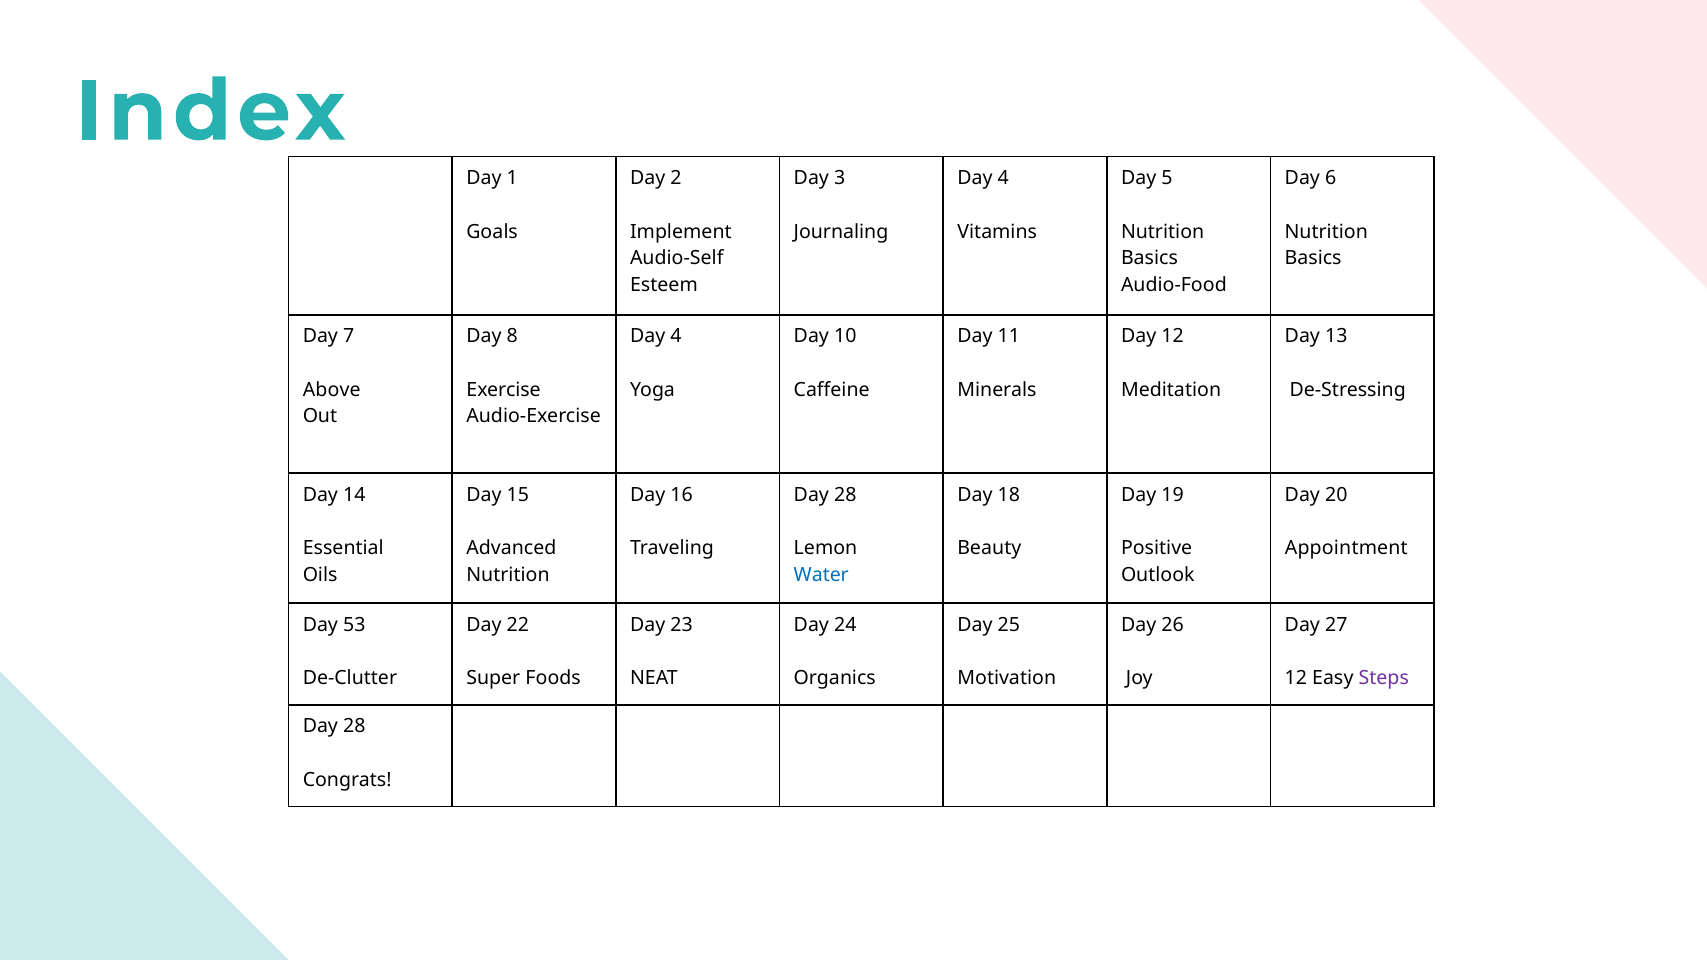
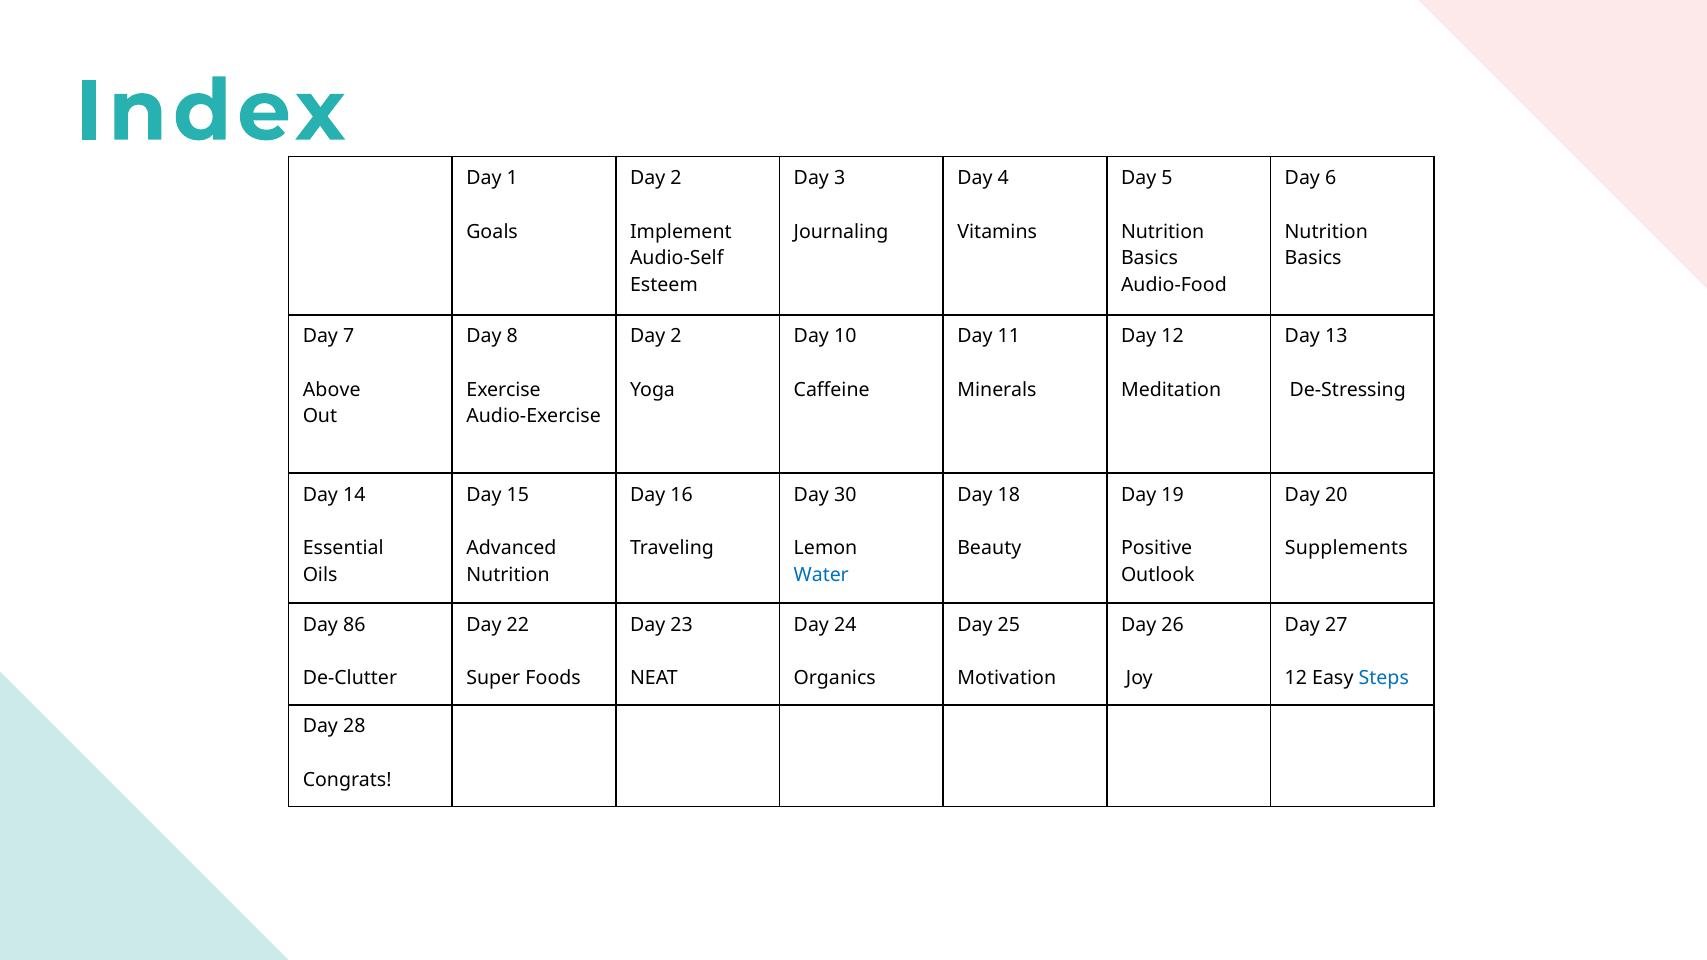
4 at (676, 336): 4 -> 2
28 at (845, 495): 28 -> 30
Appointment: Appointment -> Supplements
53: 53 -> 86
Steps colour: purple -> blue
